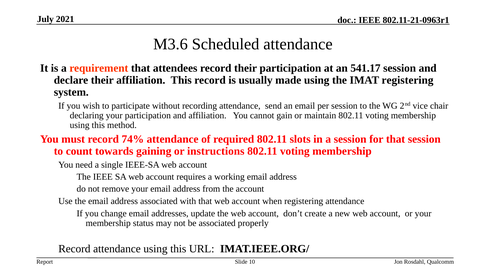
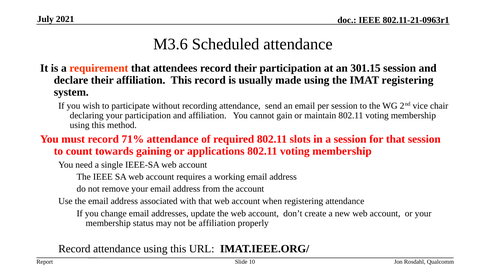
541.17: 541.17 -> 301.15
74%: 74% -> 71%
instructions: instructions -> applications
be associated: associated -> affiliation
